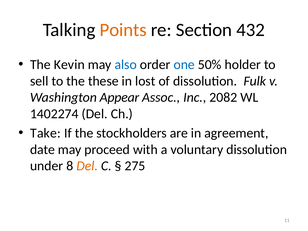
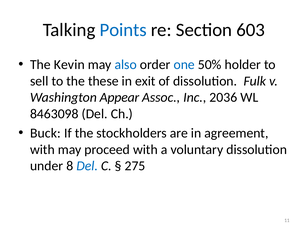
Points colour: orange -> blue
432: 432 -> 603
lost: lost -> exit
2082: 2082 -> 2036
1402274: 1402274 -> 8463098
Take: Take -> Buck
date at (42, 150): date -> with
Del at (87, 166) colour: orange -> blue
